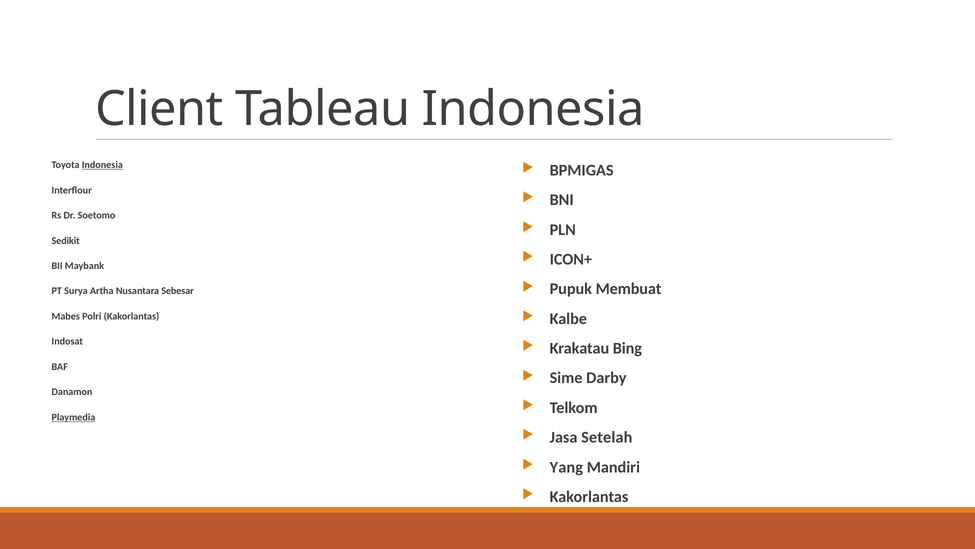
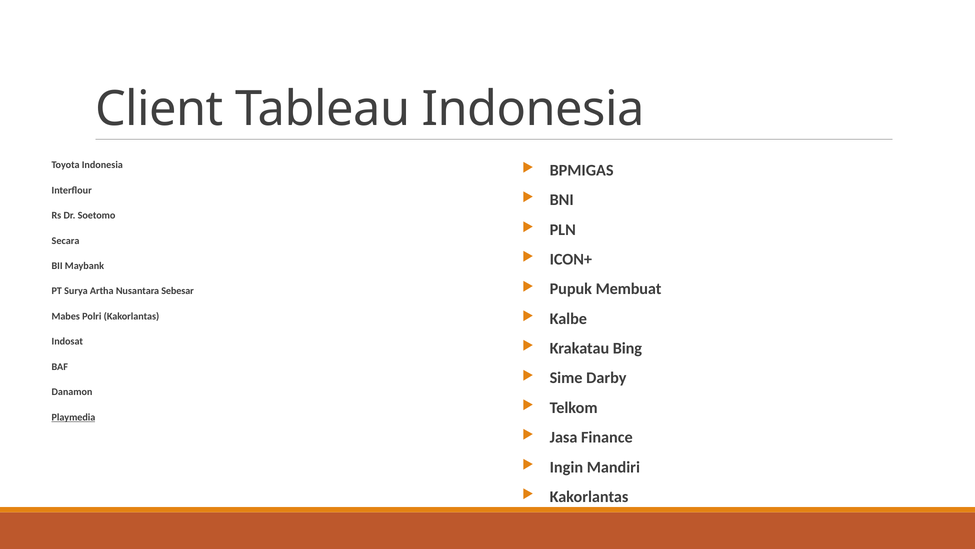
Indonesia at (102, 165) underline: present -> none
Sedikit: Sedikit -> Secara
Setelah: Setelah -> Finance
Yang: Yang -> Ingin
